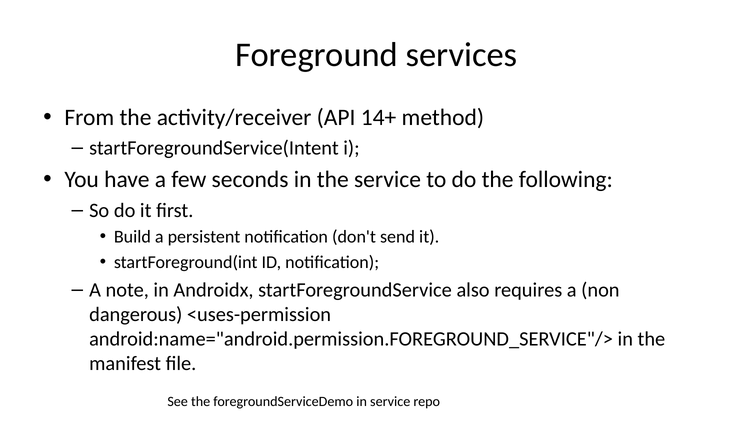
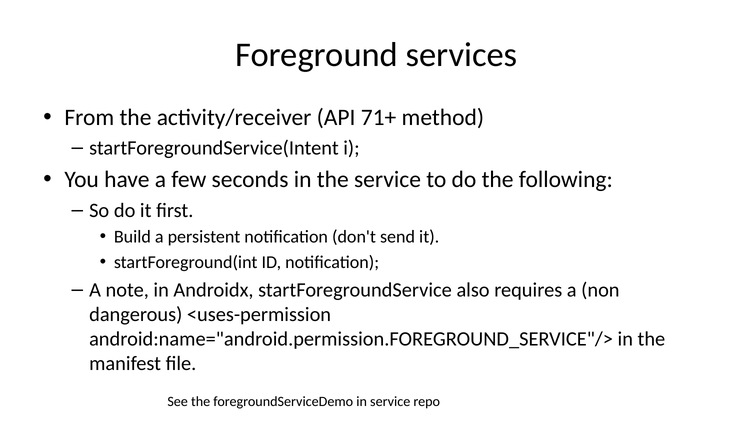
14+: 14+ -> 71+
